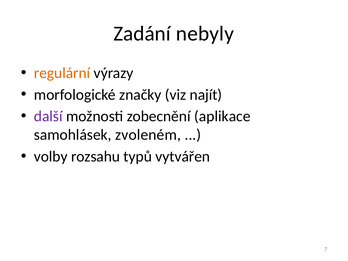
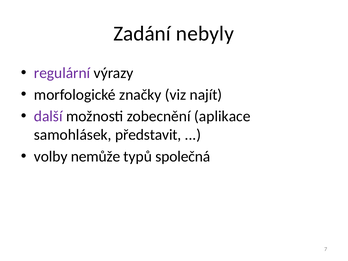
regulární colour: orange -> purple
zvoleném: zvoleném -> představit
rozsahu: rozsahu -> nemůže
vytvářen: vytvářen -> společná
